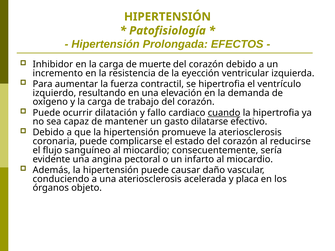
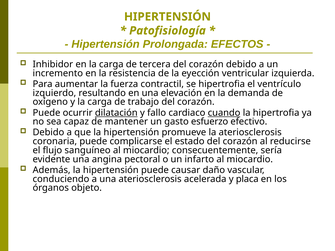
muerte: muerte -> tercera
dilatación underline: none -> present
dilatarse: dilatarse -> esfuerzo
